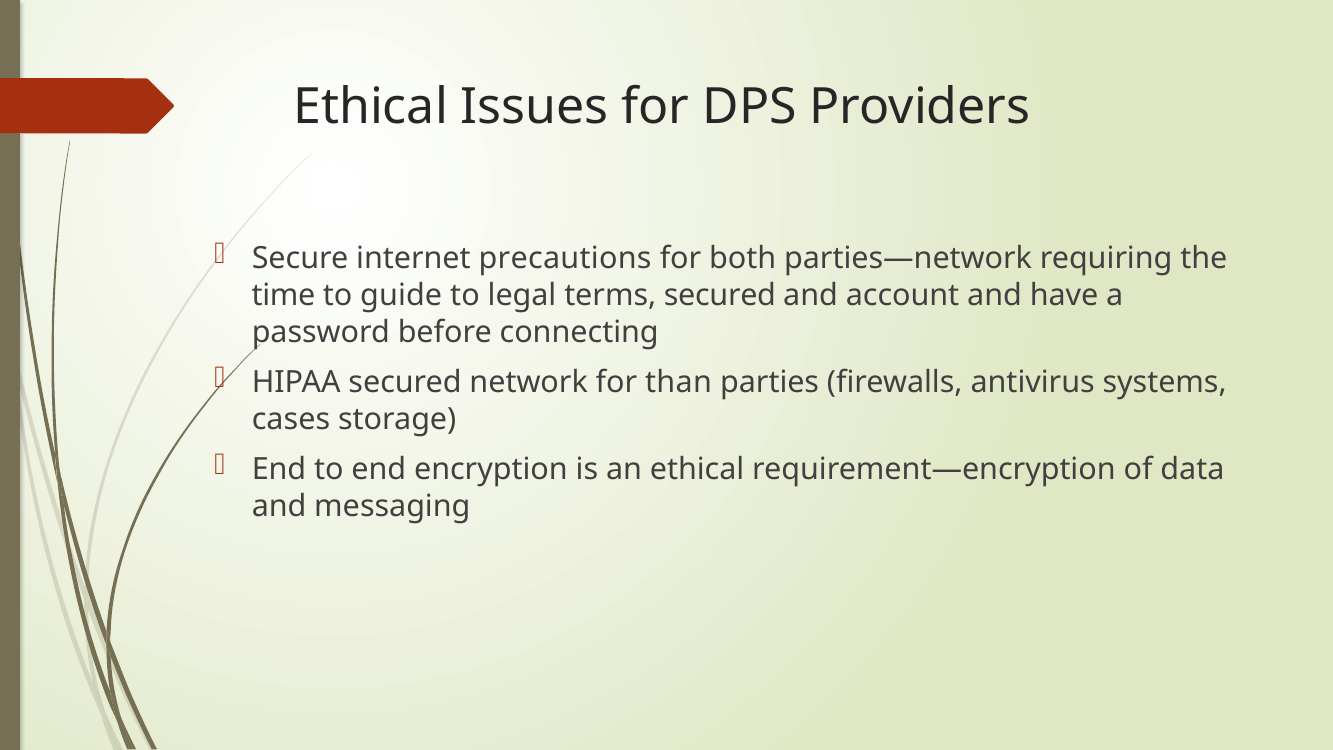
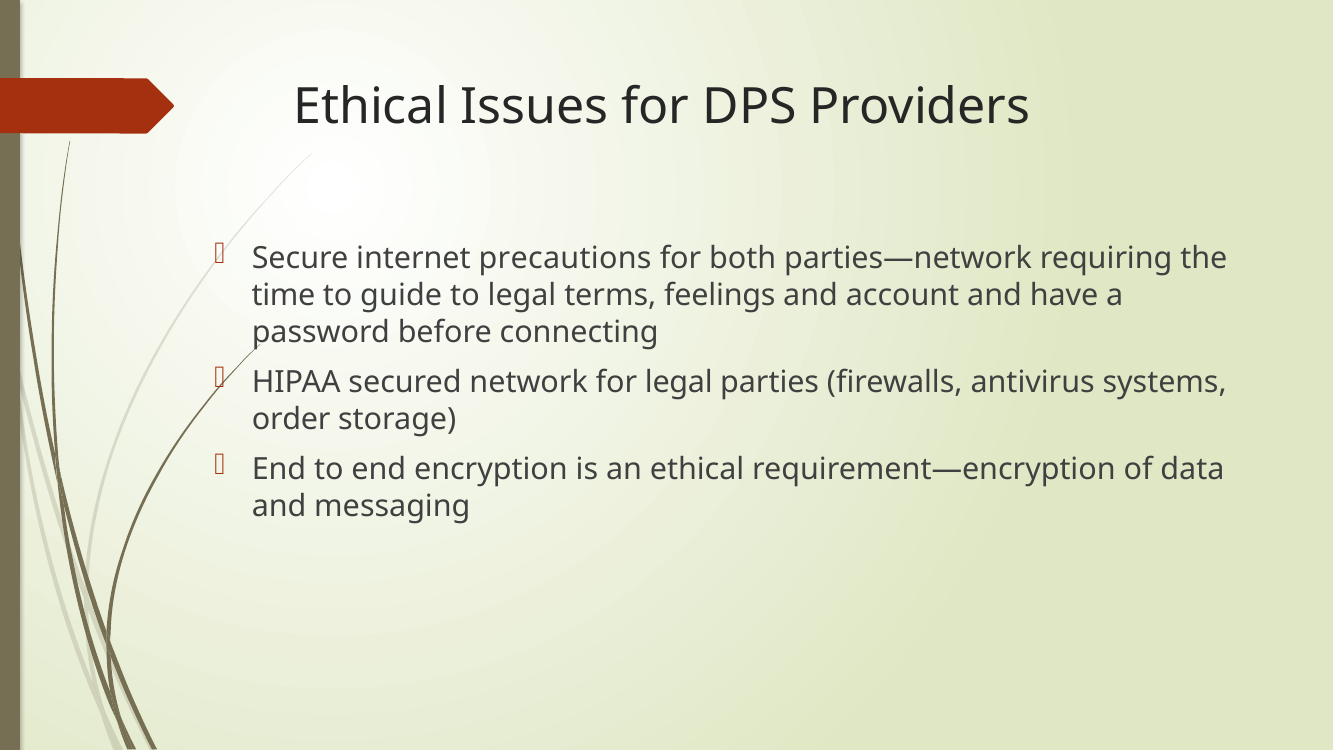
terms secured: secured -> feelings
for than: than -> legal
cases: cases -> order
